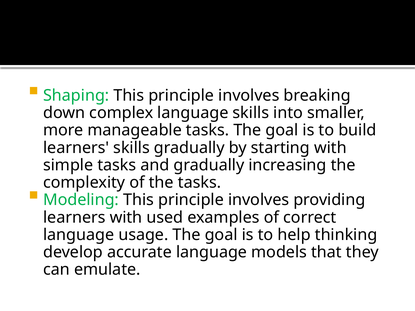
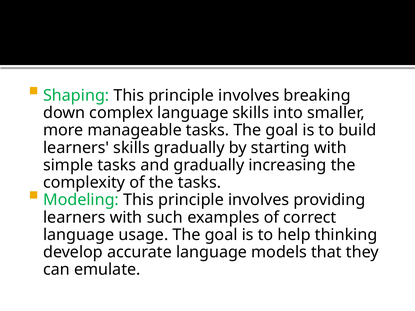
used: used -> such
